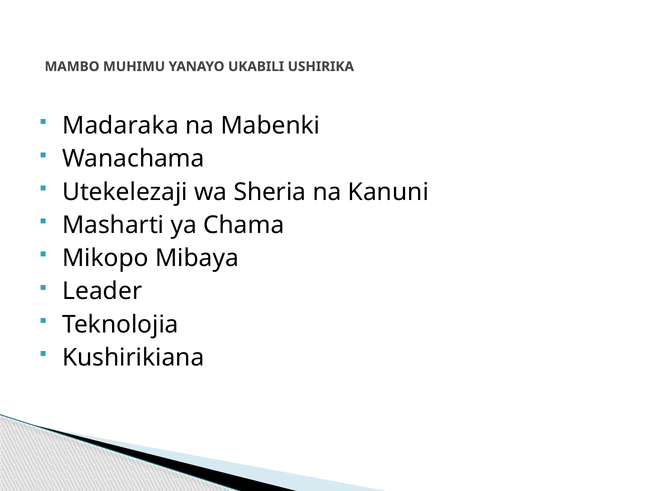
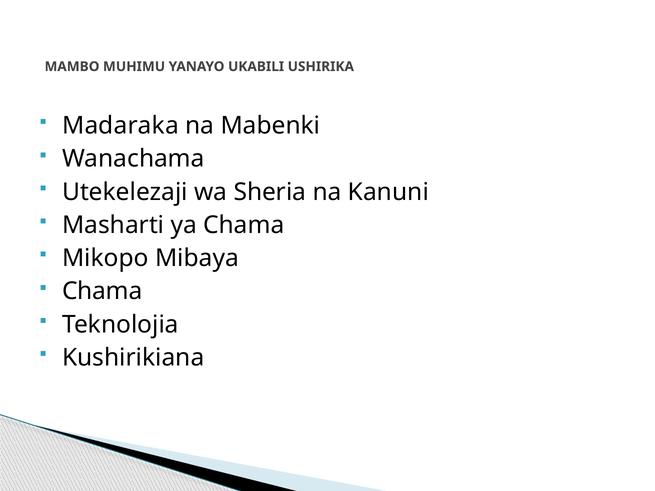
Leader at (102, 292): Leader -> Chama
